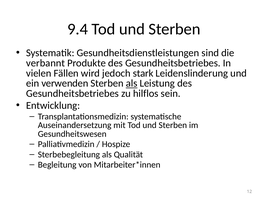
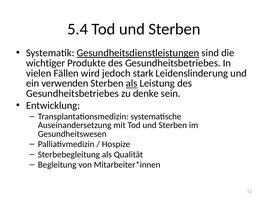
9.4: 9.4 -> 5.4
Gesundheitsdienstleistungen underline: none -> present
verbannt: verbannt -> wichtiger
hilflos: hilflos -> denke
